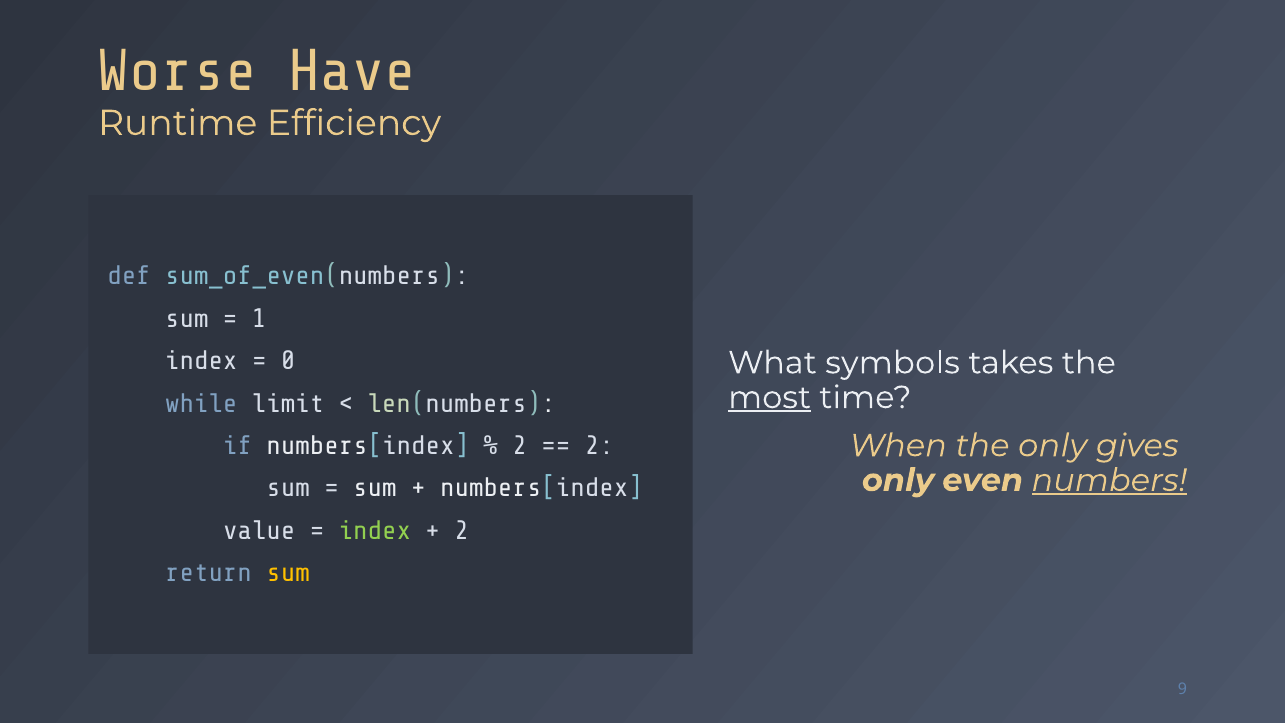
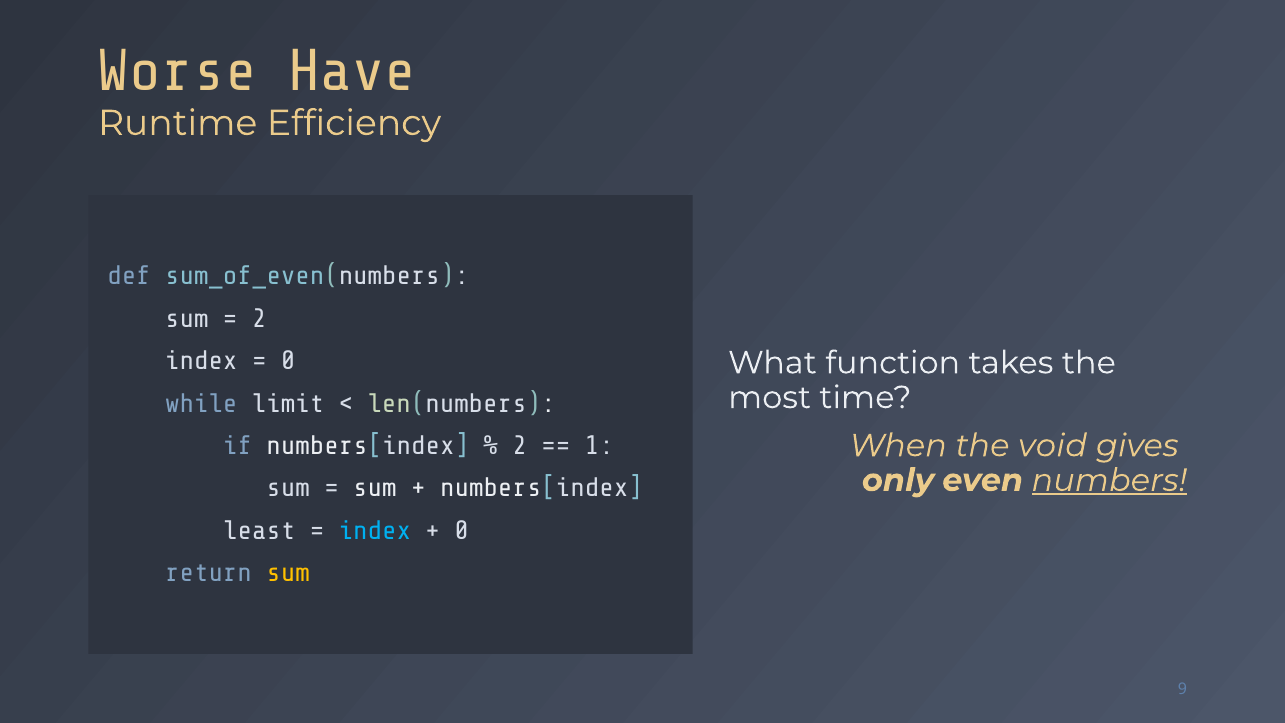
1 at (259, 318): 1 -> 2
symbols: symbols -> function
most underline: present -> none
2 at (599, 445): 2 -> 1
the only: only -> void
value: value -> least
index at (375, 530) colour: light green -> light blue
2 at (462, 530): 2 -> 0
